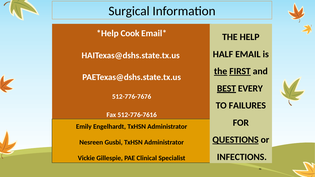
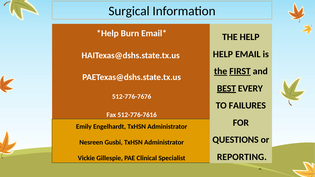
Cook: Cook -> Burn
HALF at (223, 54): HALF -> HELP
QUESTIONS underline: present -> none
INFECTIONS: INFECTIONS -> REPORTING
